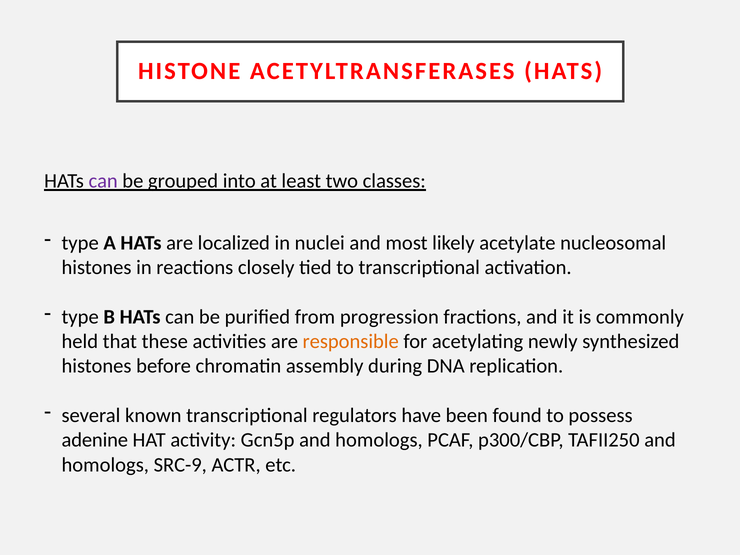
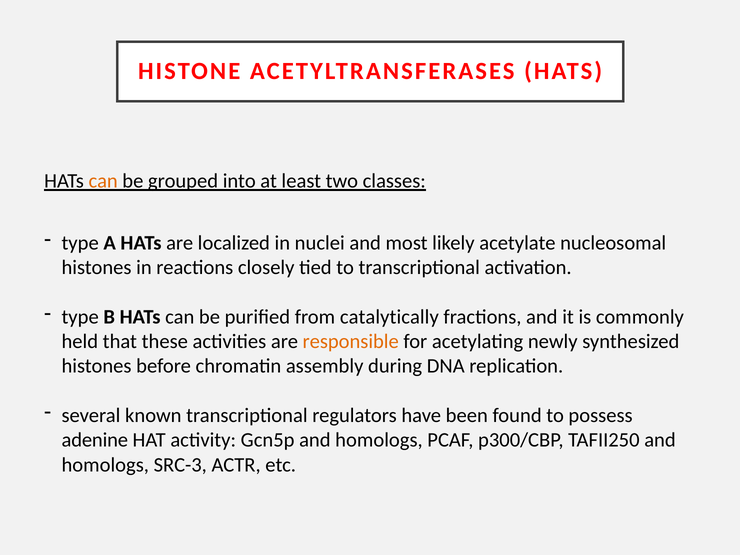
can at (103, 181) colour: purple -> orange
progression: progression -> catalytically
SRC-9: SRC-9 -> SRC-3
